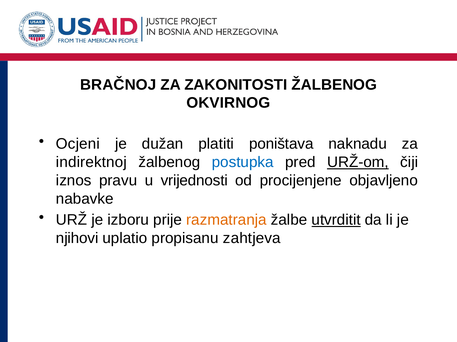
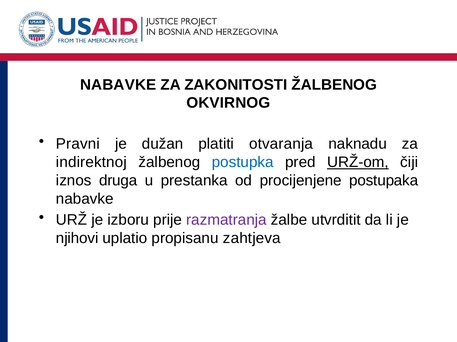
BRAČNOJ at (118, 85): BRAČNOJ -> NABAVKE
Ocjeni: Ocjeni -> Pravni
poništava: poništava -> otvaranja
pravu: pravu -> druga
vrijednosti: vrijednosti -> prestanka
objavljeno: objavljeno -> postupaka
razmatranja colour: orange -> purple
utvrditit underline: present -> none
